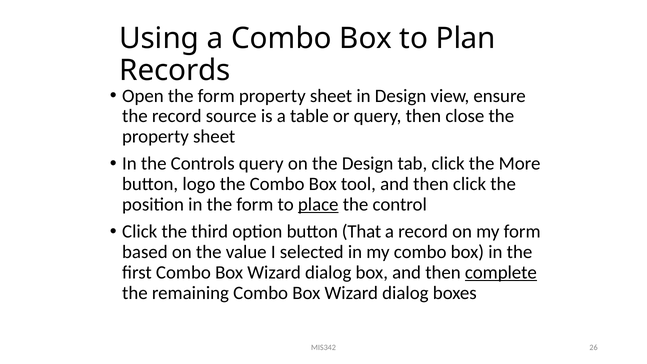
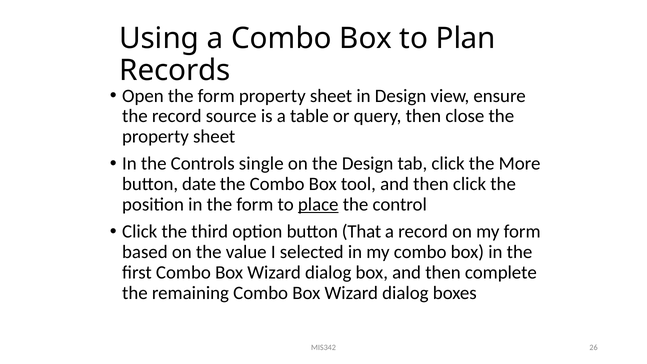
Controls query: query -> single
logo: logo -> date
complete underline: present -> none
